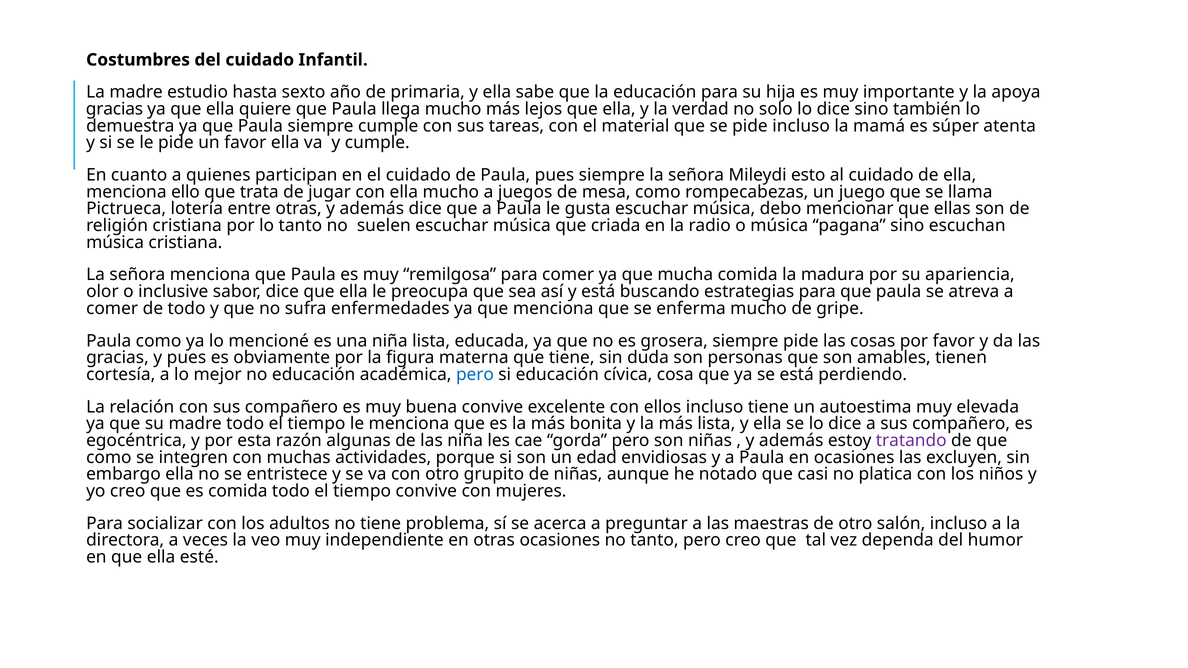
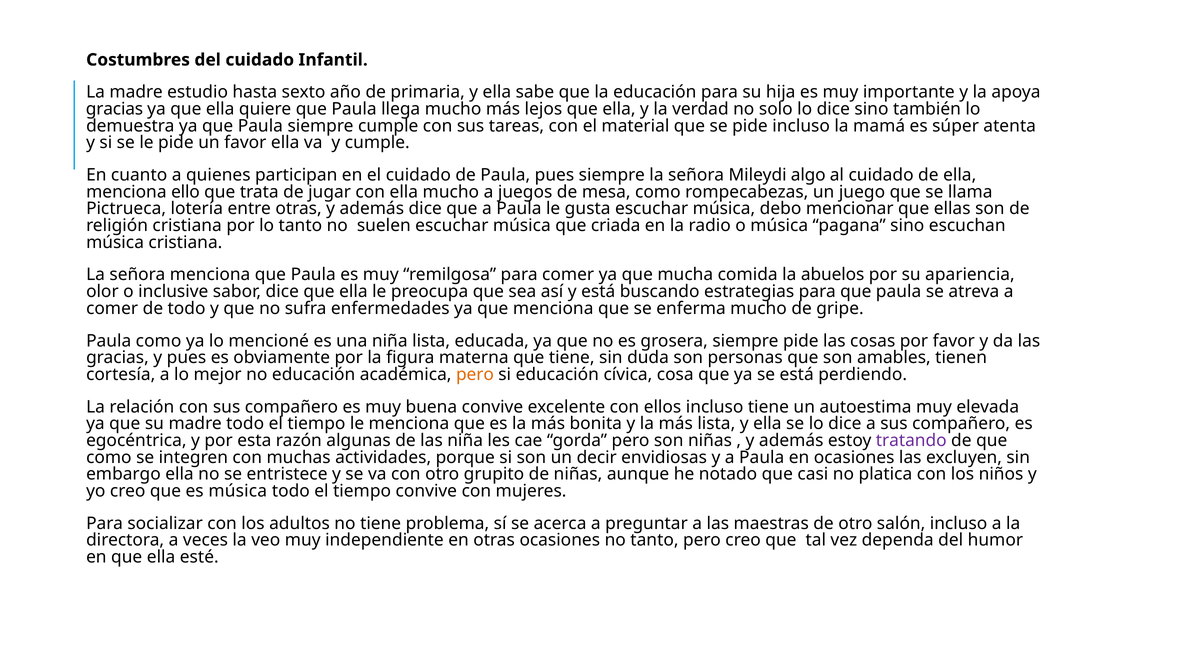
esto: esto -> algo
madura: madura -> abuelos
pero at (475, 375) colour: blue -> orange
edad: edad -> decir
es comida: comida -> música
